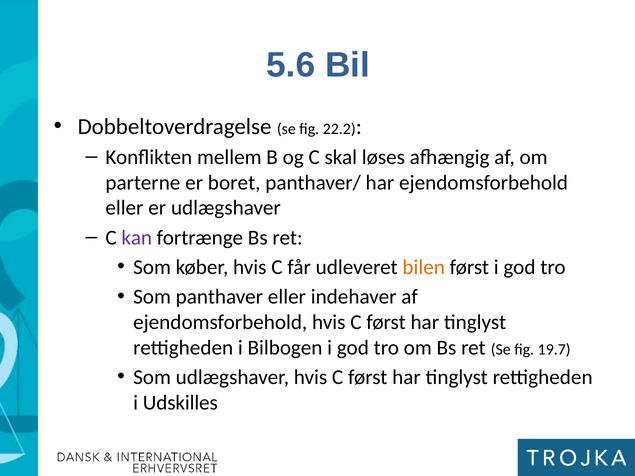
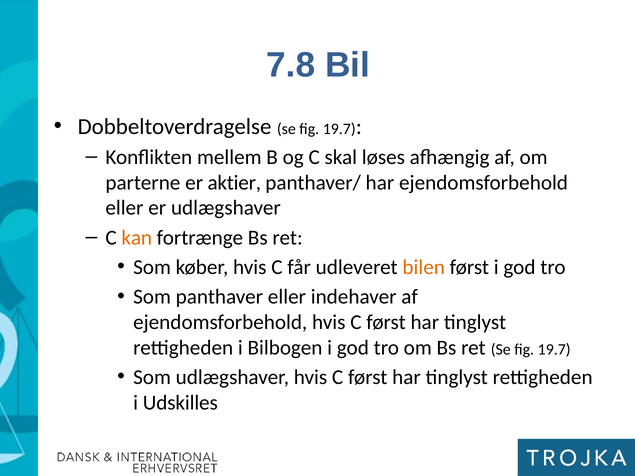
5.6: 5.6 -> 7.8
Dobbeltoverdragelse se fig 22.2: 22.2 -> 19.7
boret: boret -> aktier
kan colour: purple -> orange
